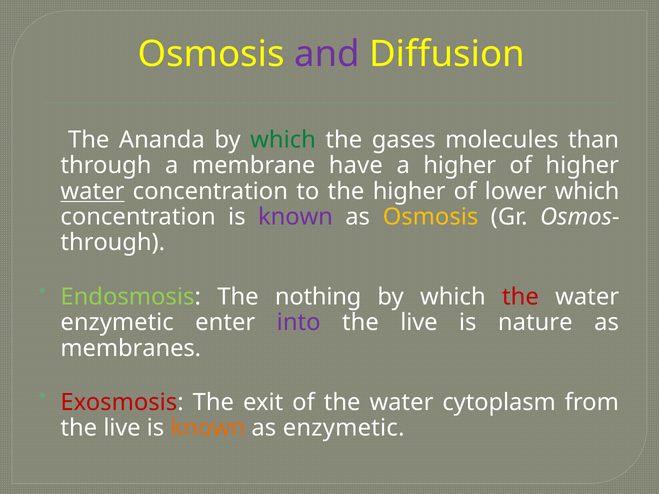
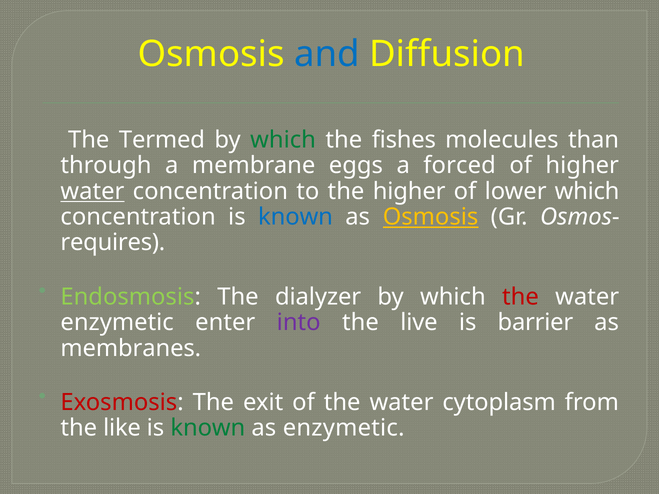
and colour: purple -> blue
Ananda: Ananda -> Termed
gases: gases -> fishes
have: have -> eggs
a higher: higher -> forced
known at (296, 217) colour: purple -> blue
Osmosis at (431, 217) underline: none -> present
through at (113, 243): through -> requires
nothing: nothing -> dialyzer
nature: nature -> barrier
live at (122, 428): live -> like
known at (208, 428) colour: orange -> green
